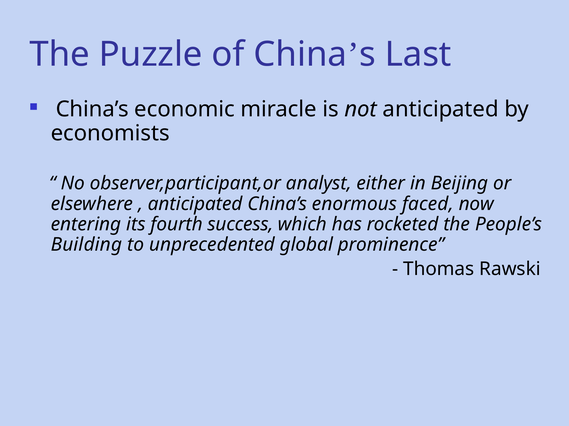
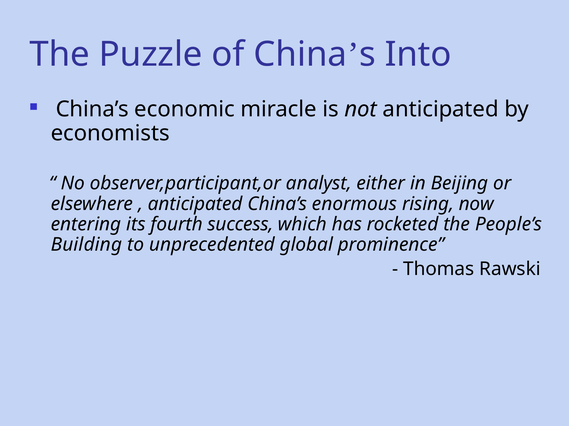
Last: Last -> Into
faced: faced -> rising
